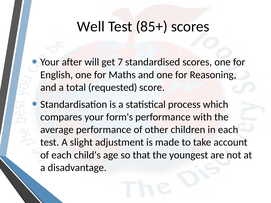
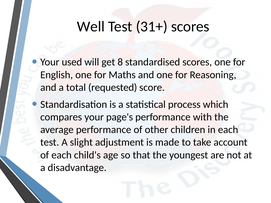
85+: 85+ -> 31+
after: after -> used
7: 7 -> 8
form's: form's -> page's
